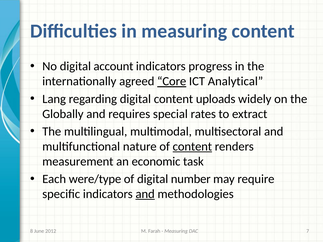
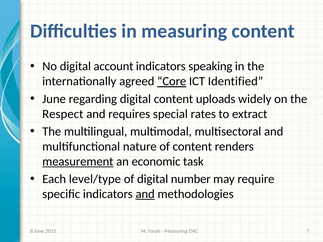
progress: progress -> speaking
Analytical: Analytical -> Identified
Lang at (54, 99): Lang -> June
Globally: Globally -> Respect
content at (192, 147) underline: present -> none
measurement underline: none -> present
were/type: were/type -> level/type
